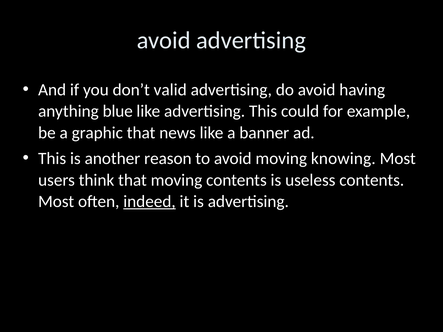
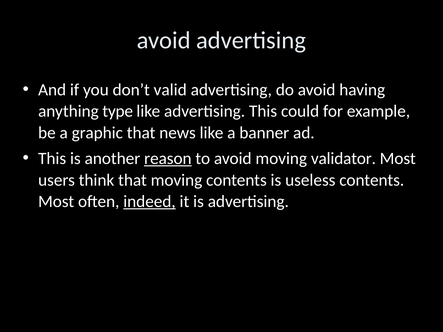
blue: blue -> type
reason underline: none -> present
knowing: knowing -> validator
